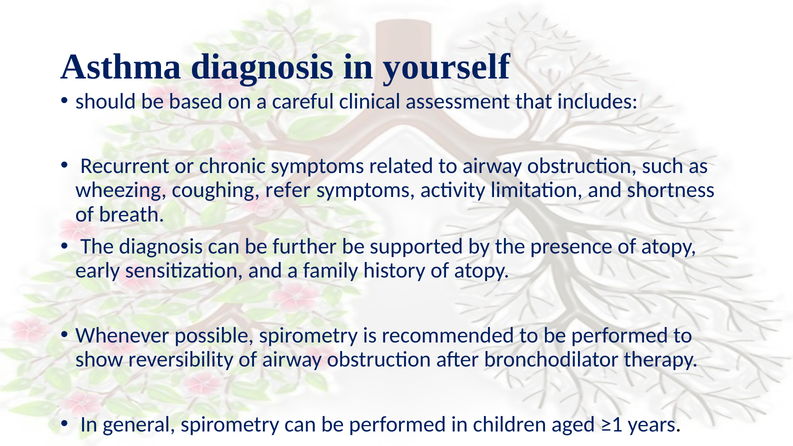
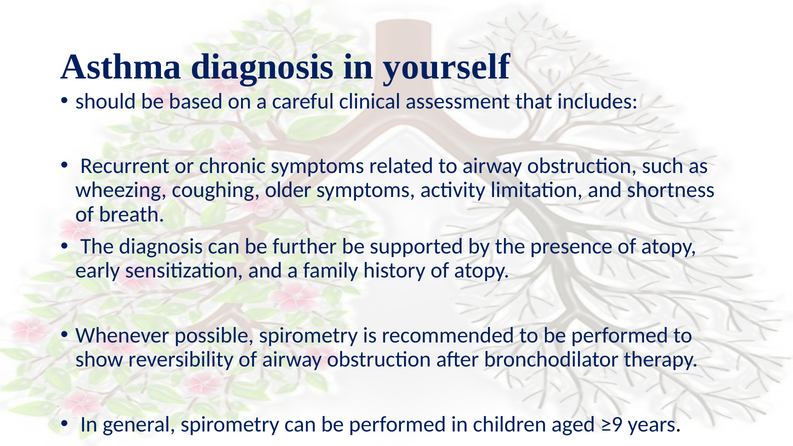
refer: refer -> older
≥1: ≥1 -> ≥9
